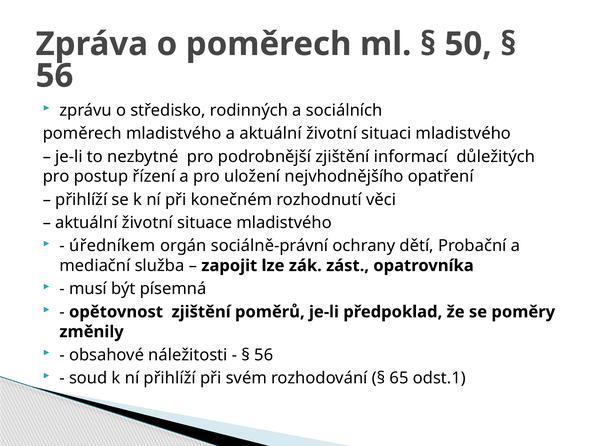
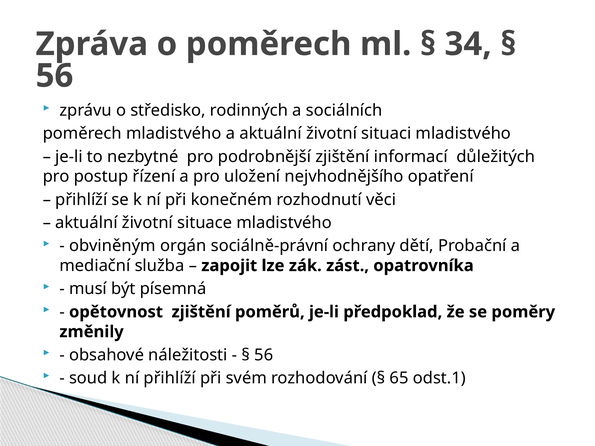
50: 50 -> 34
úředníkem: úředníkem -> obviněným
